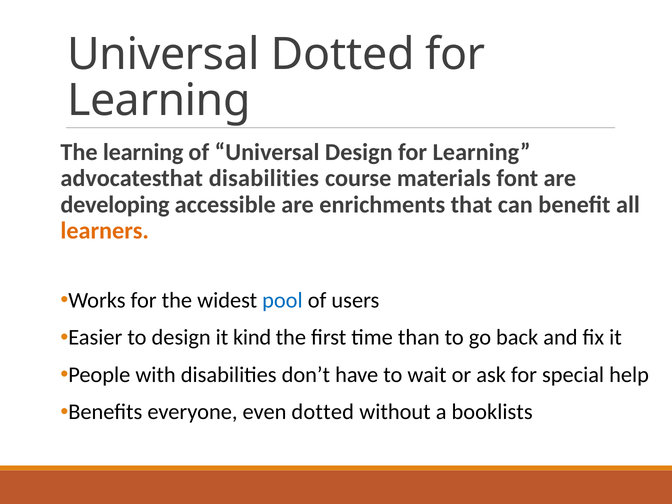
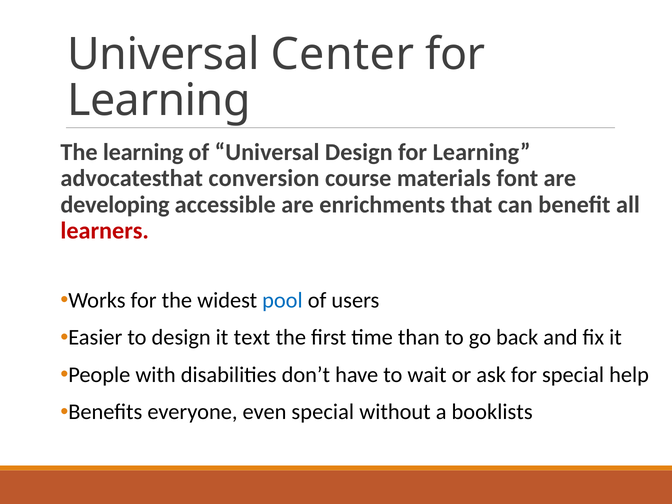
Universal Dotted: Dotted -> Center
advocatesthat disabilities: disabilities -> conversion
learners colour: orange -> red
kind: kind -> text
even dotted: dotted -> special
